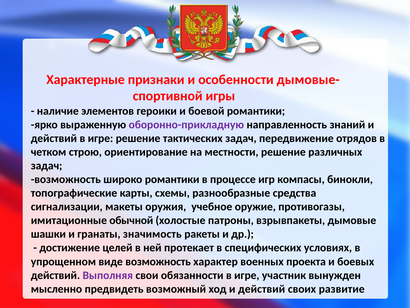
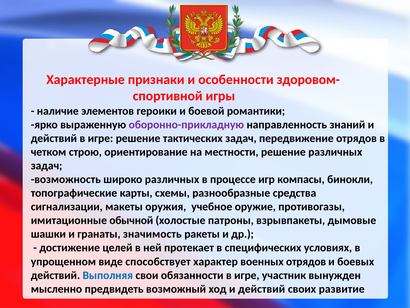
дымовые-: дымовые- -> здоровом-
широко романтики: романтики -> различных
виде возможность: возможность -> способствует
военных проекта: проекта -> отрядов
Выполняя colour: purple -> blue
